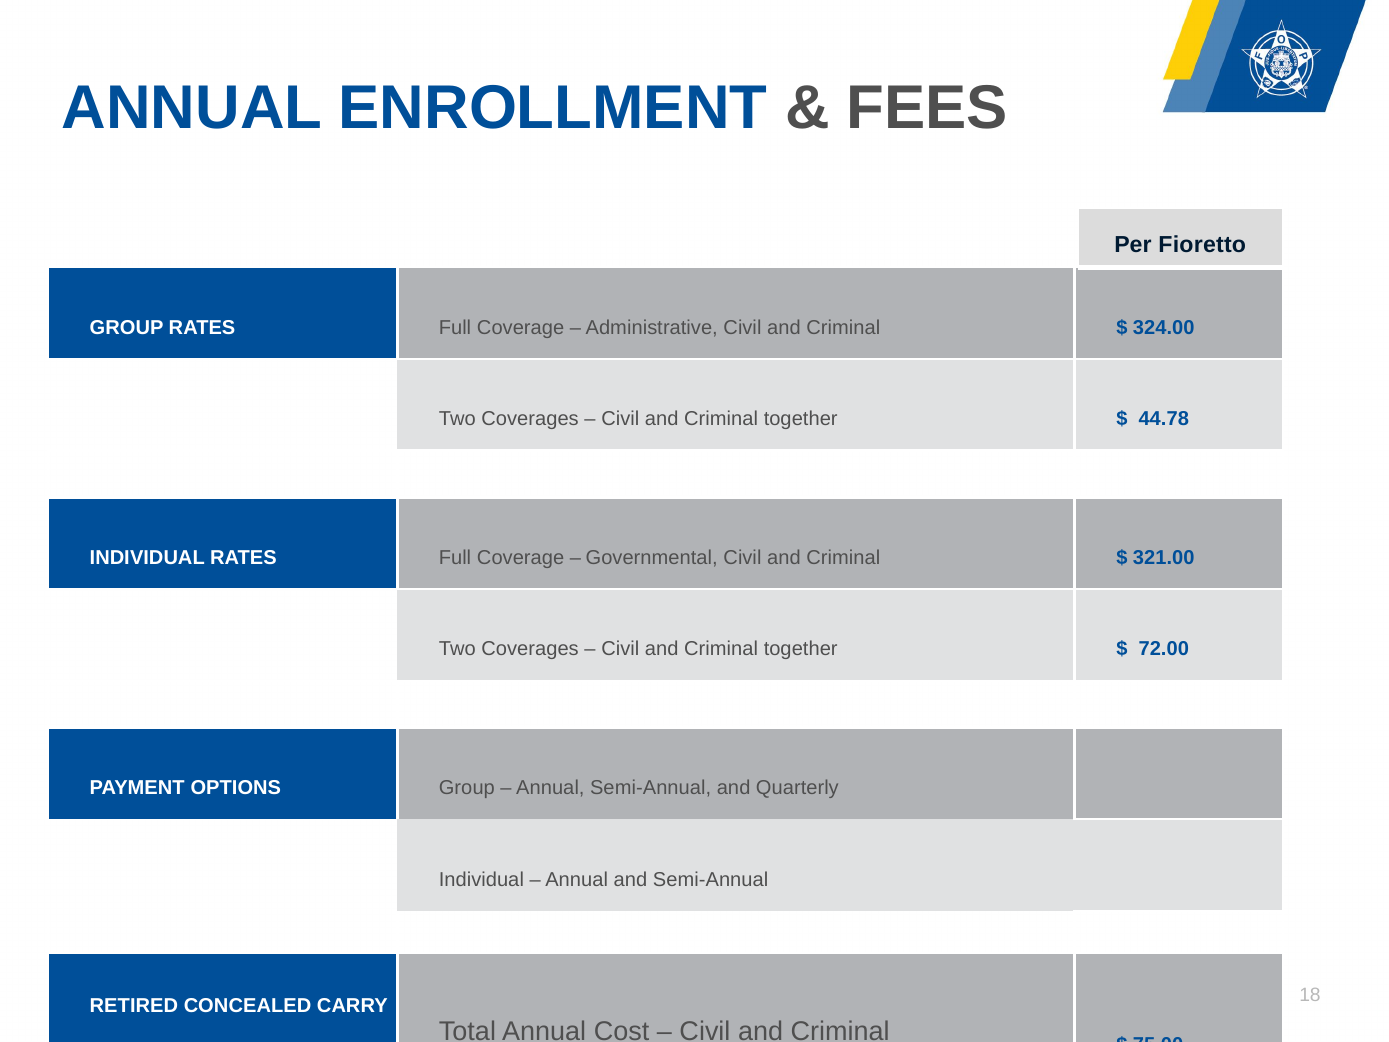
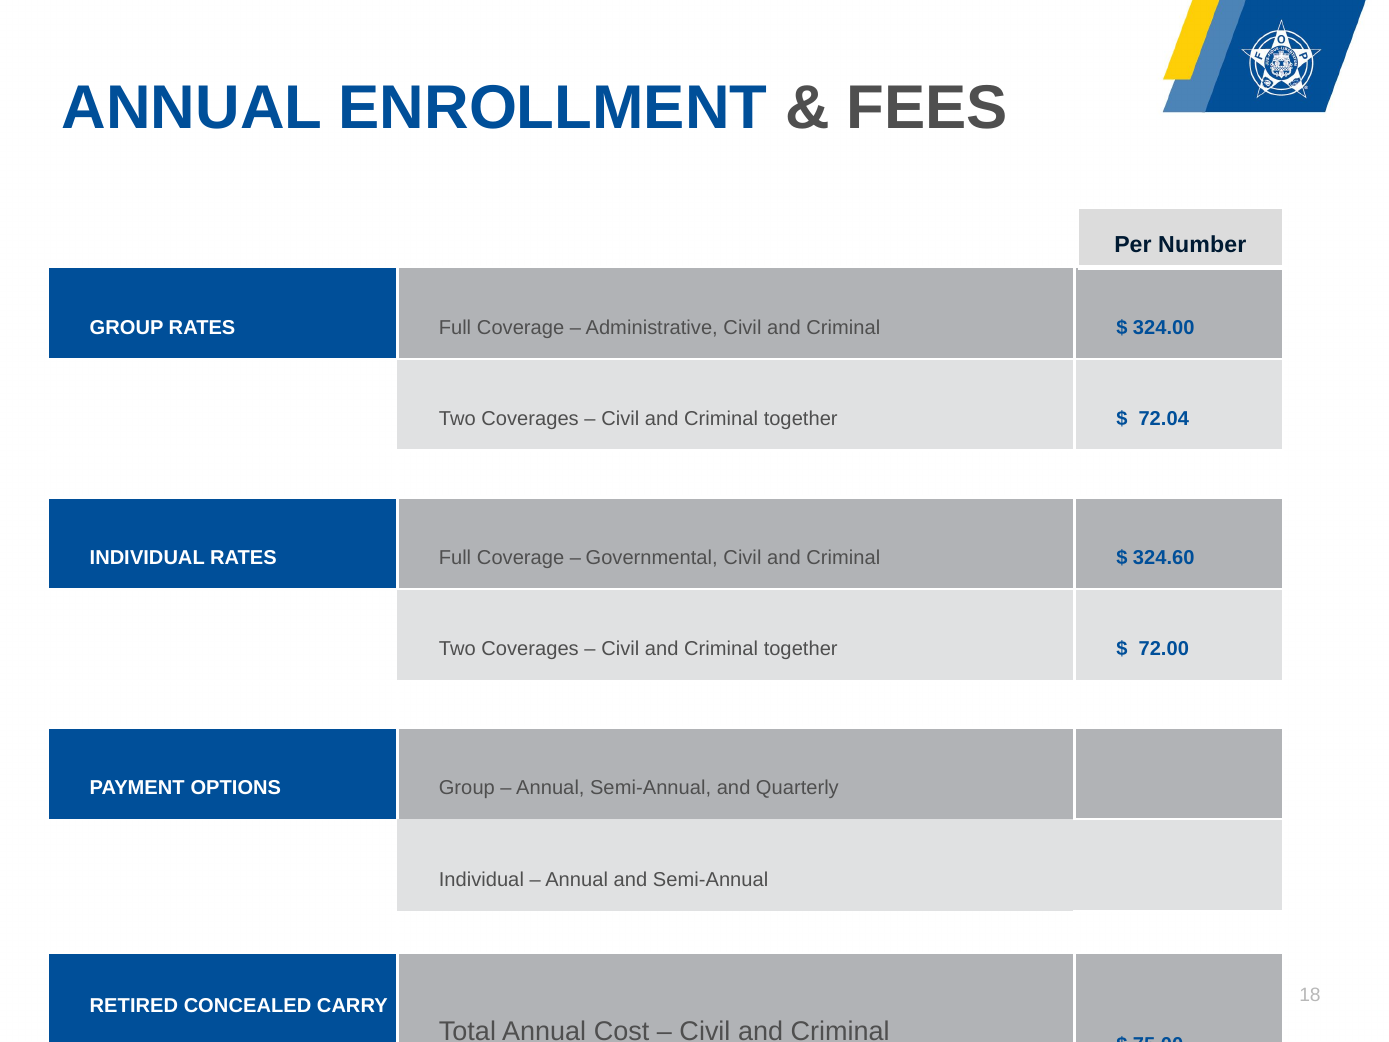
Fioretto: Fioretto -> Number
44.78: 44.78 -> 72.04
321.00: 321.00 -> 324.60
